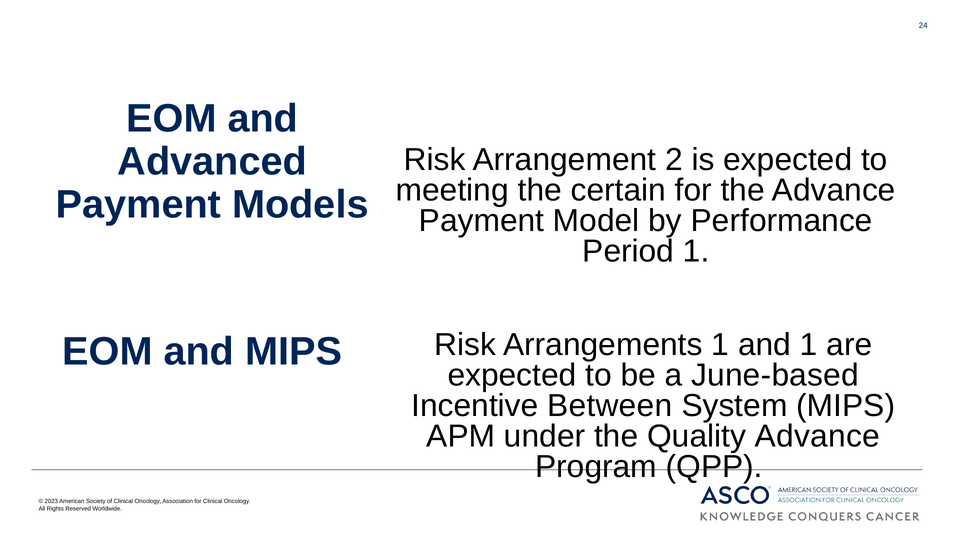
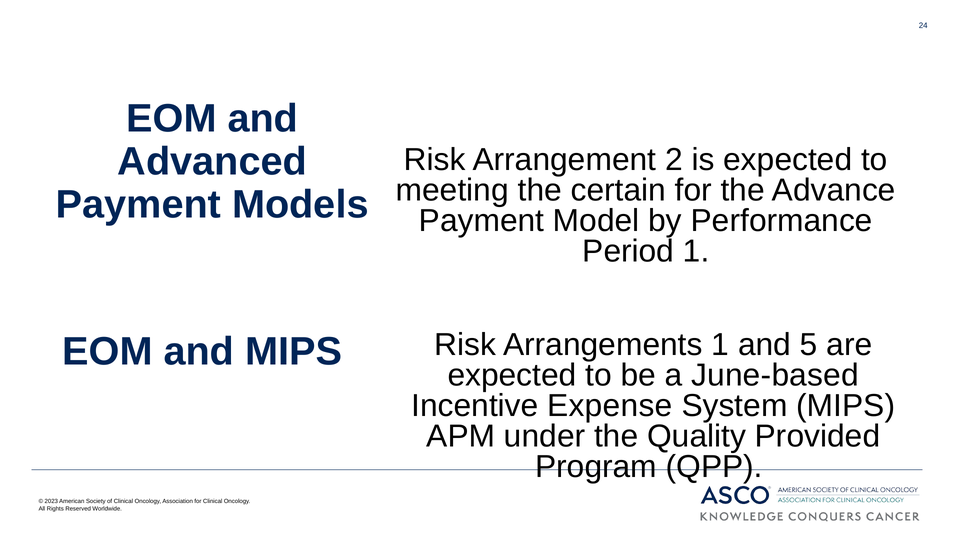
and 1: 1 -> 5
Between: Between -> Expense
Quality Advance: Advance -> Provided
